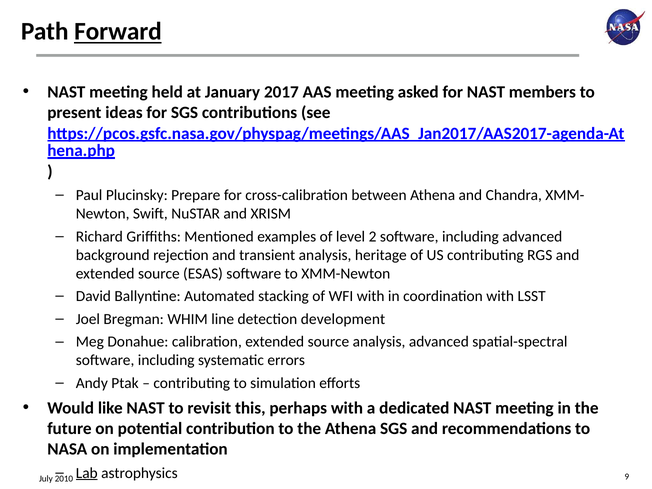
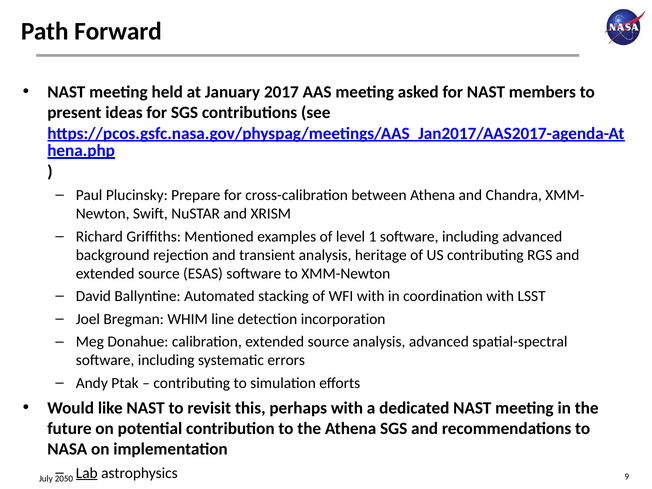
Forward underline: present -> none
2: 2 -> 1
development: development -> incorporation
2010: 2010 -> 2050
